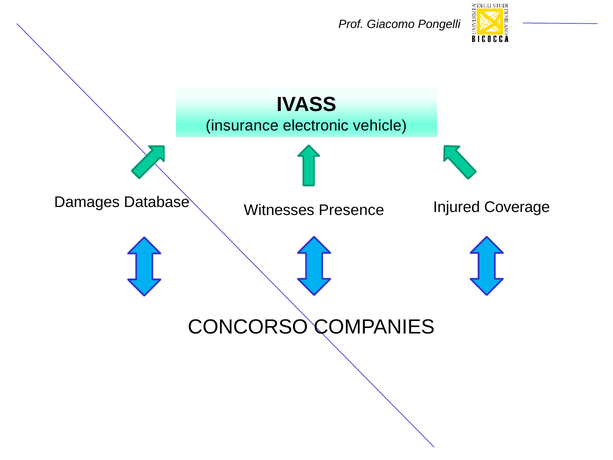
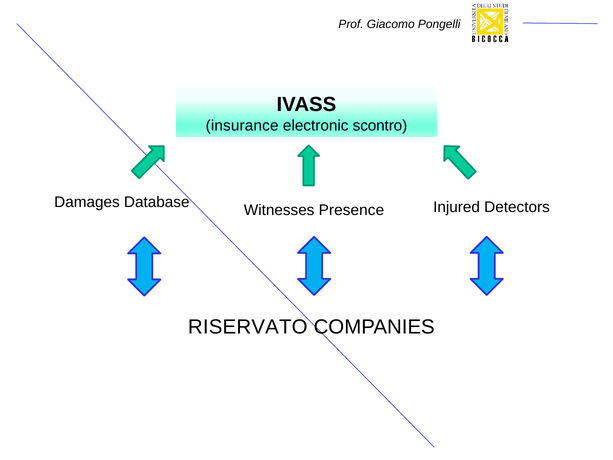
vehicle: vehicle -> scontro
Coverage: Coverage -> Detectors
CONCORSO: CONCORSO -> RISERVATO
